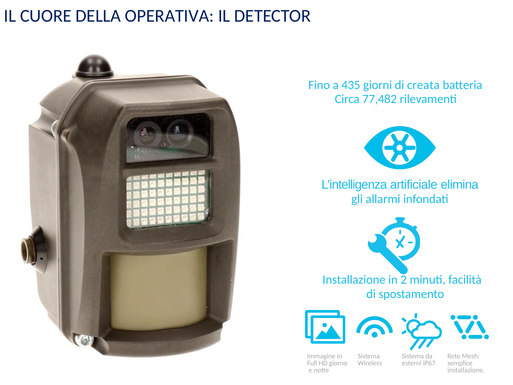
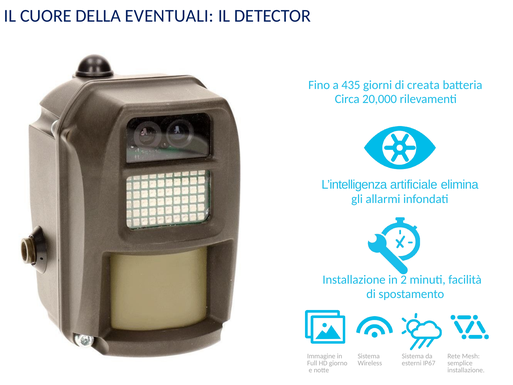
OPERATIVA: OPERATIVA -> EVENTUALI
77,482: 77,482 -> 20,000
